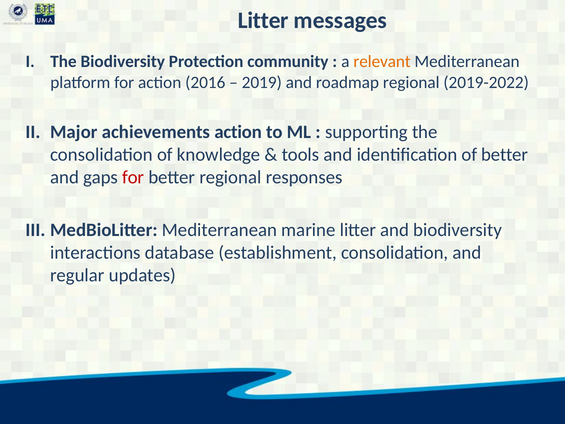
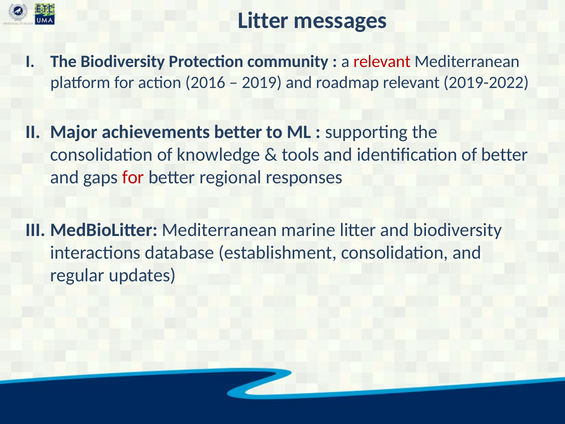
relevant at (382, 62) colour: orange -> red
roadmap regional: regional -> relevant
achievements action: action -> better
